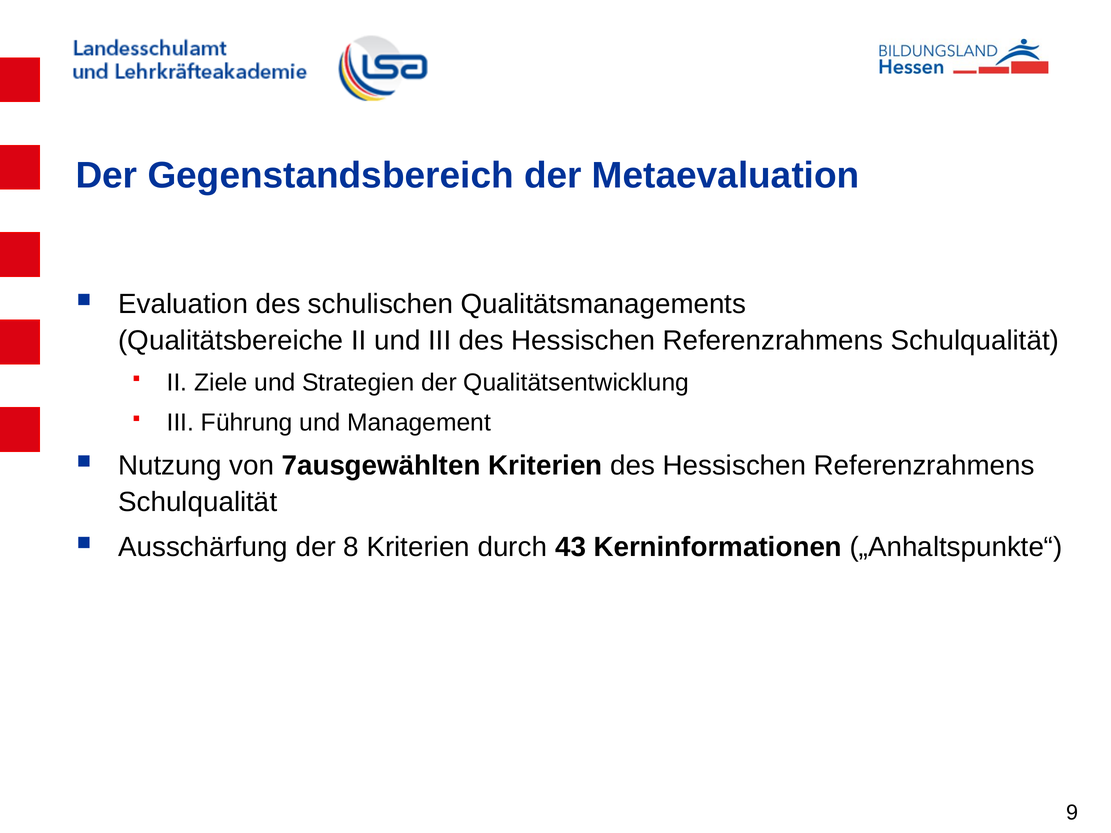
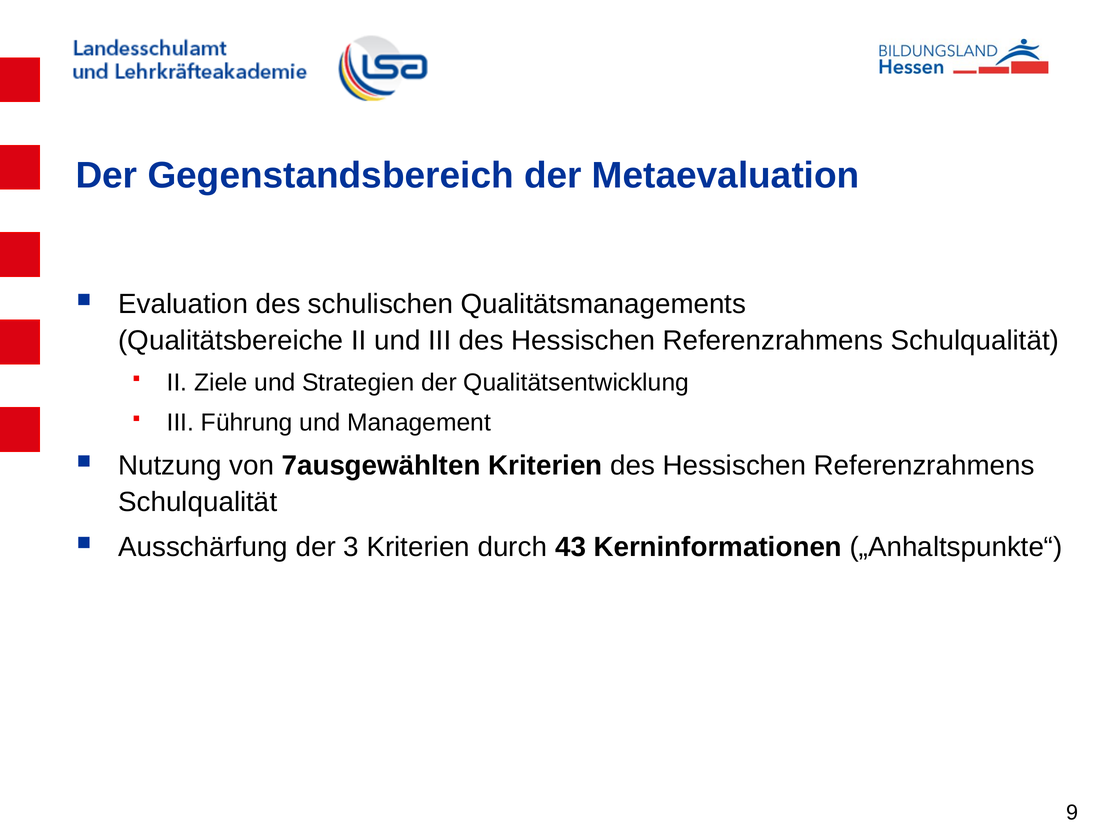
8: 8 -> 3
